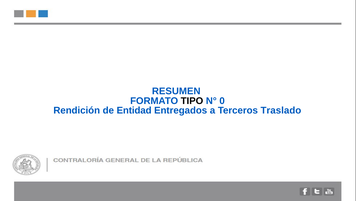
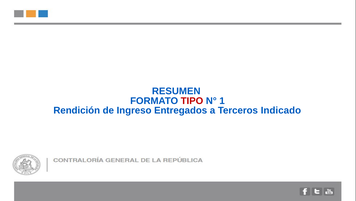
TIPO colour: black -> red
0: 0 -> 1
Entidad: Entidad -> Ingreso
Traslado: Traslado -> Indicado
